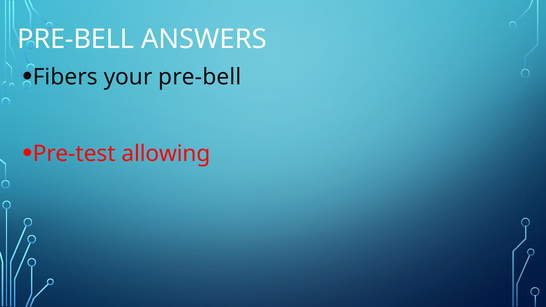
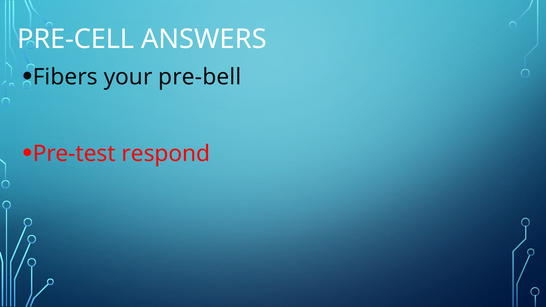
PRE-BELL at (76, 39): PRE-BELL -> PRE-CELL
allowing: allowing -> respond
